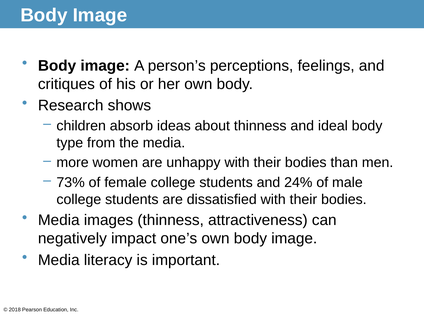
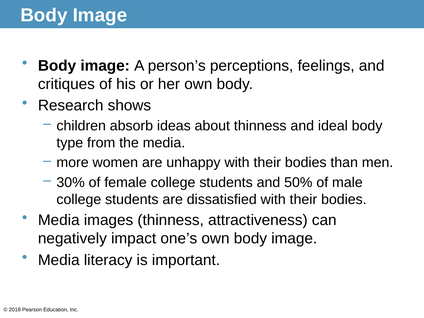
73%: 73% -> 30%
24%: 24% -> 50%
